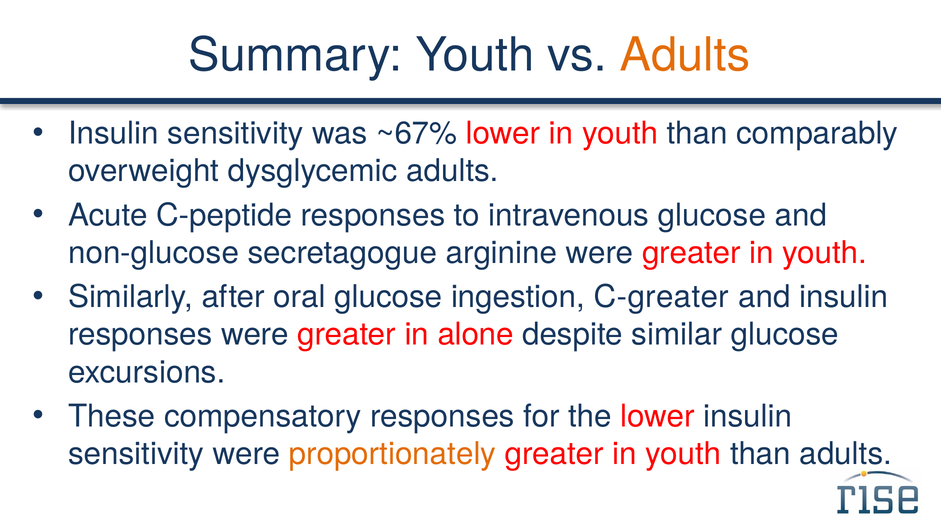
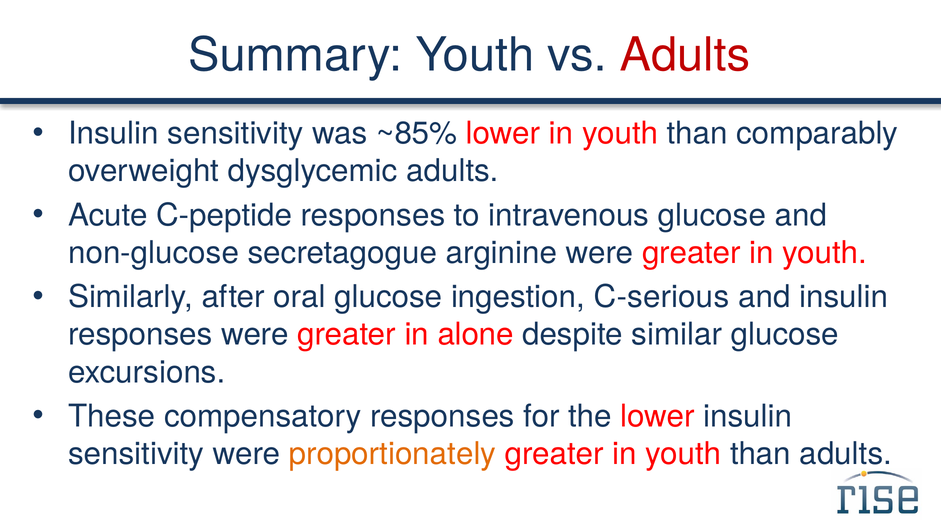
Adults at (685, 55) colour: orange -> red
~67%: ~67% -> ~85%
C-greater: C-greater -> C-serious
